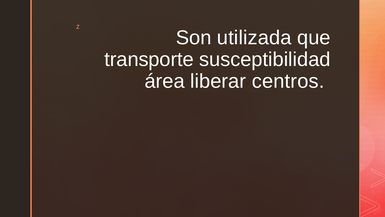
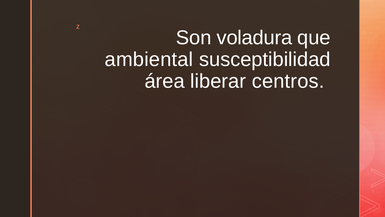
utilizada: utilizada -> voladura
transporte: transporte -> ambiental
